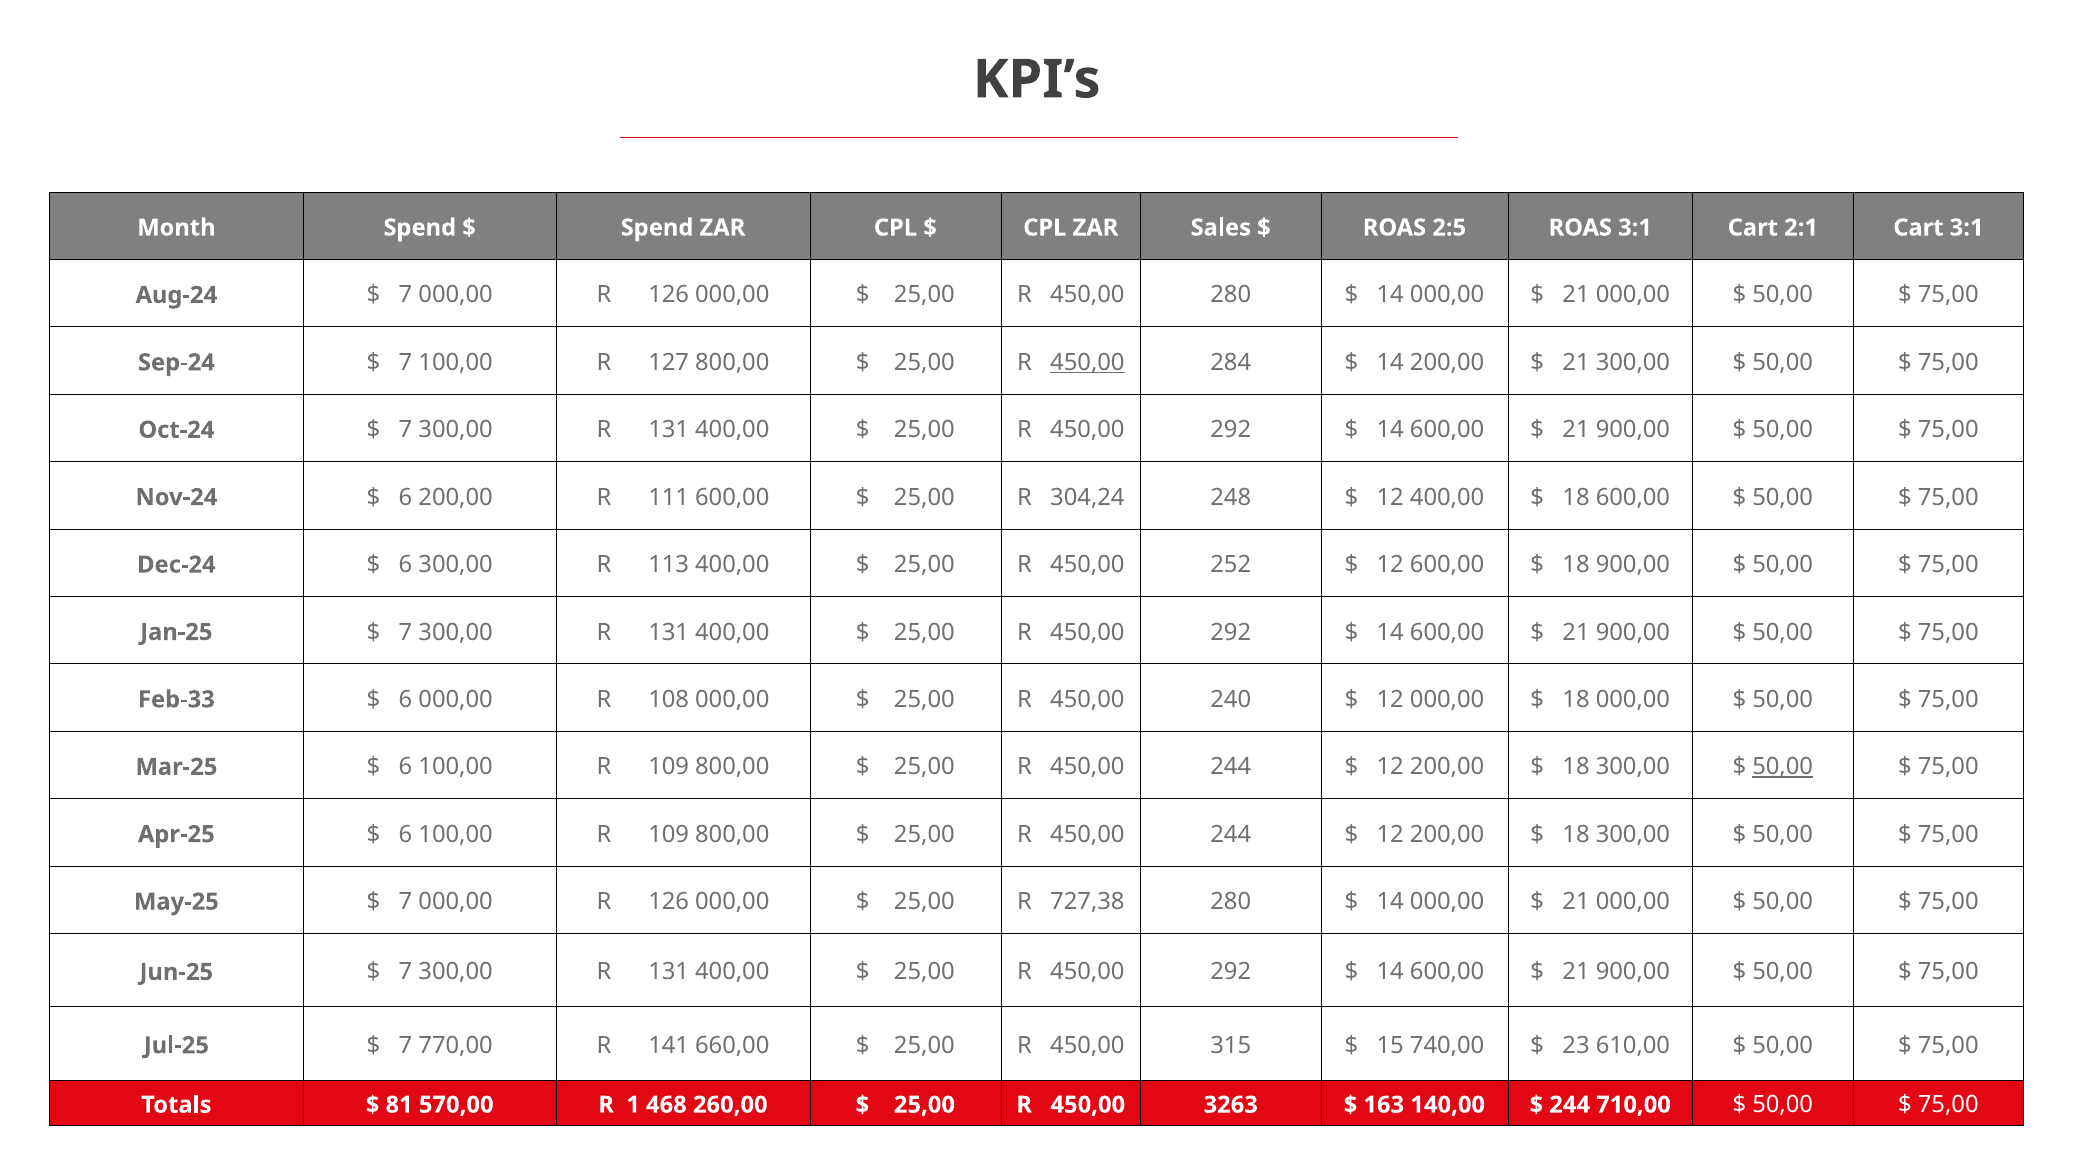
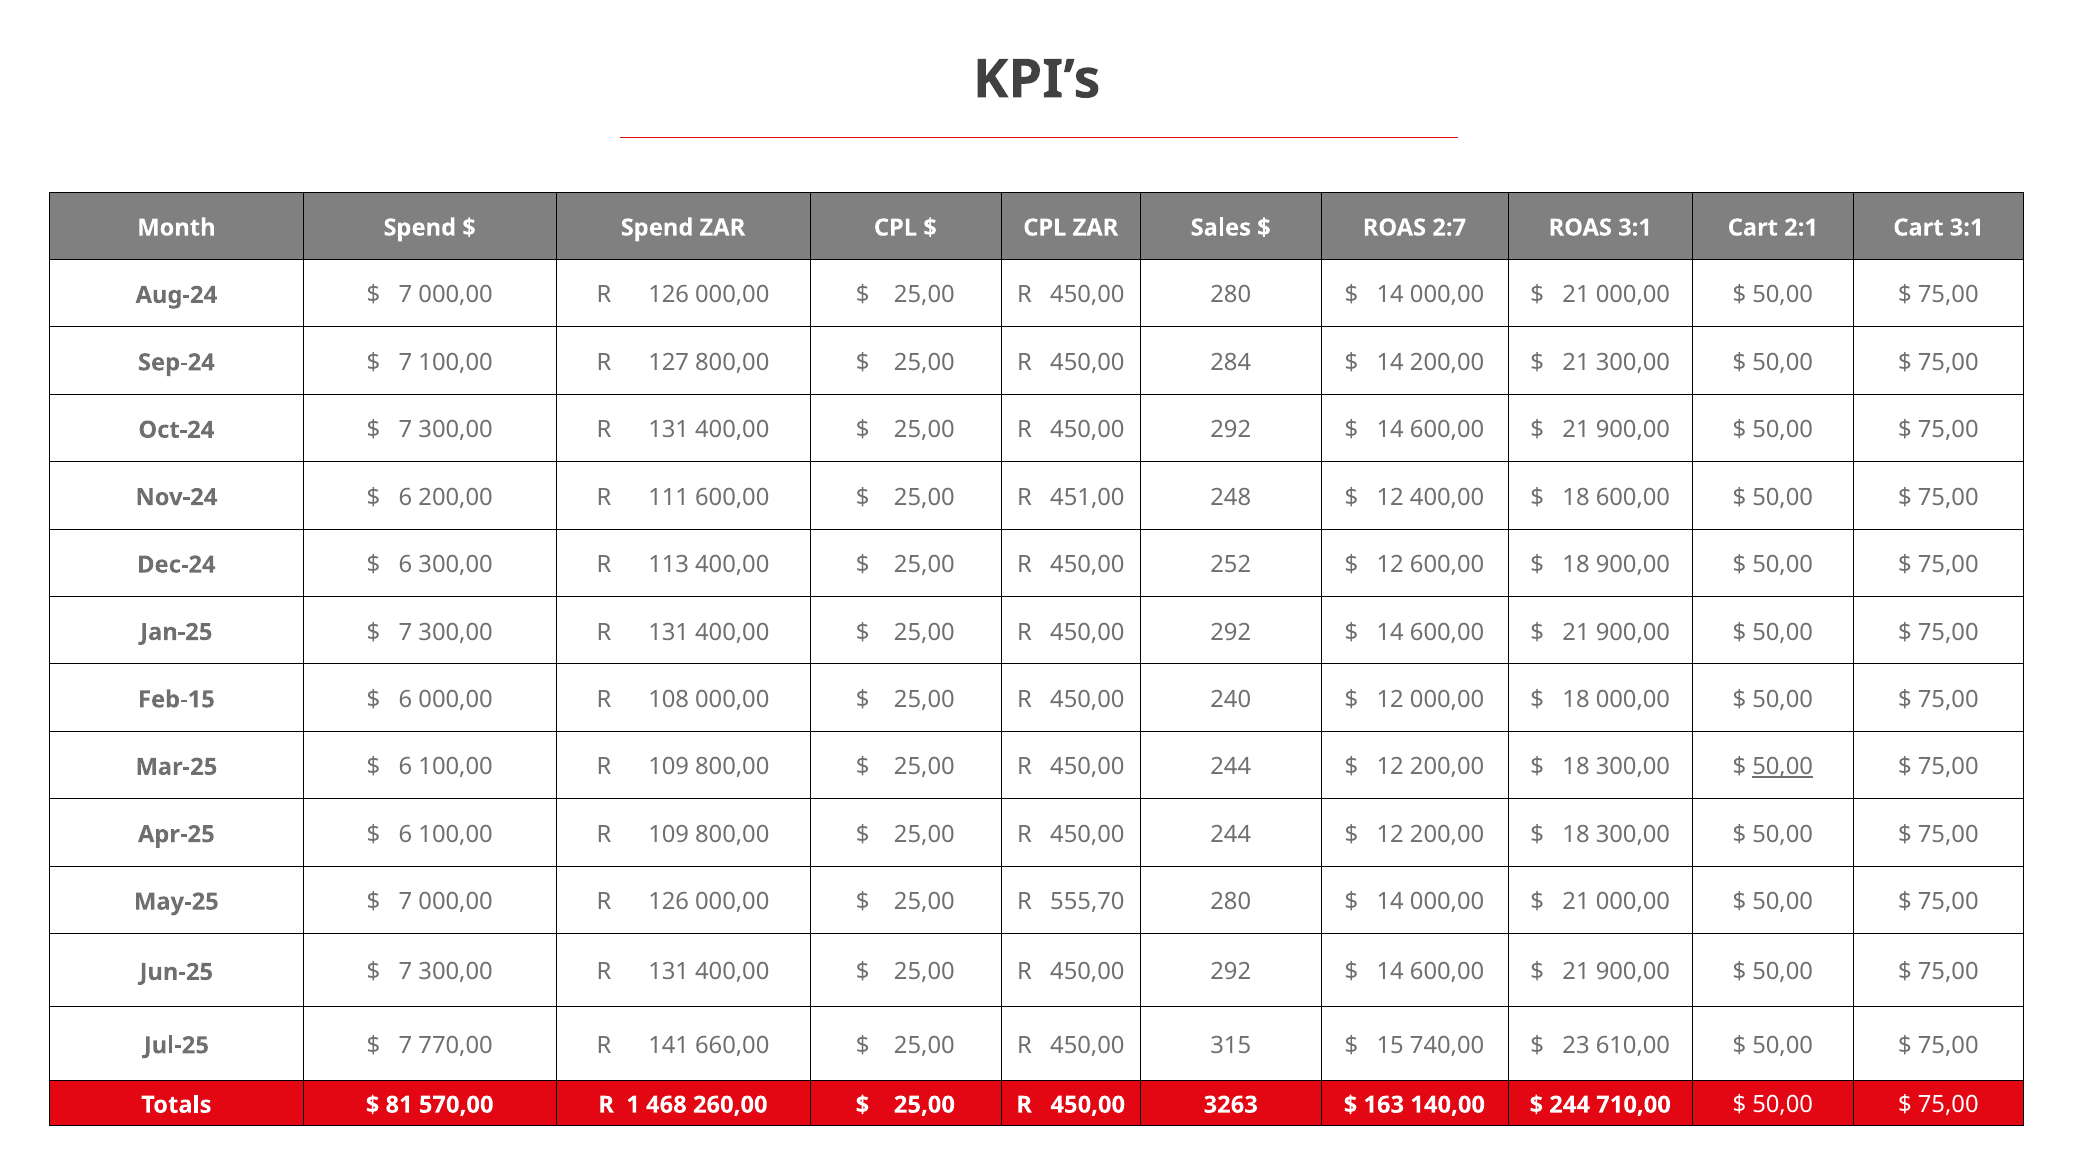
2:5: 2:5 -> 2:7
450,00 at (1087, 362) underline: present -> none
304,24: 304,24 -> 451,00
Feb-33: Feb-33 -> Feb-15
727,38: 727,38 -> 555,70
